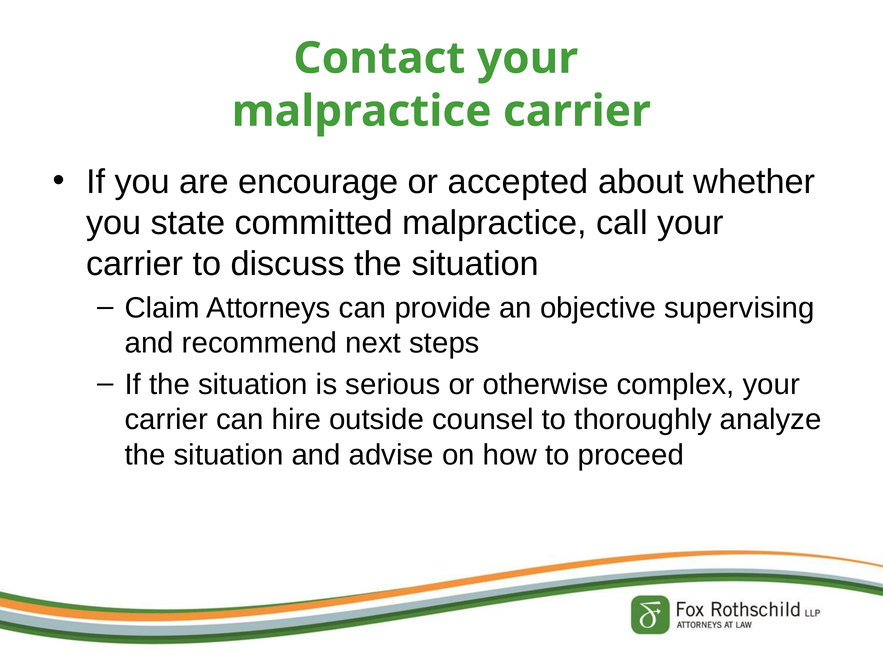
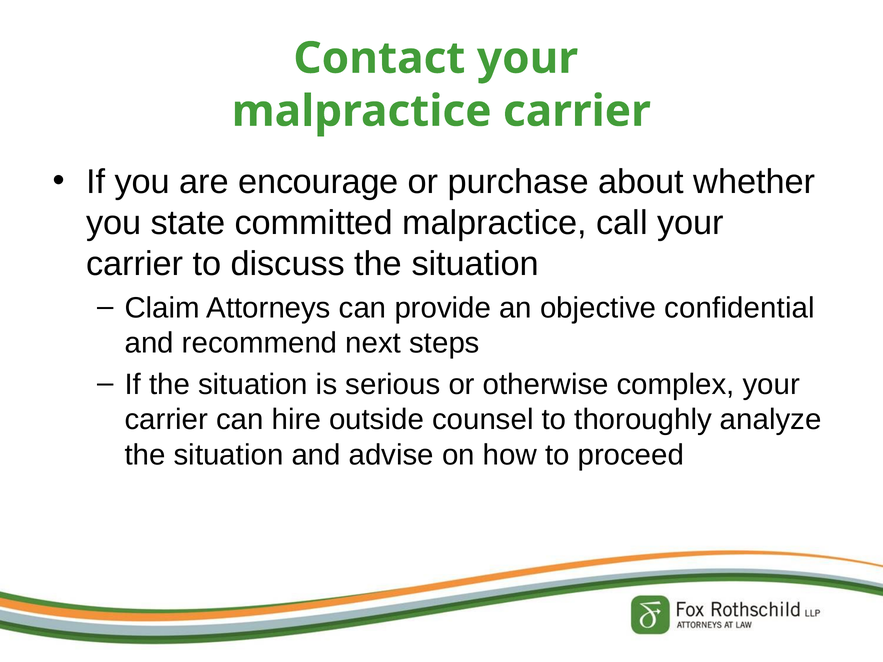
accepted: accepted -> purchase
supervising: supervising -> confidential
